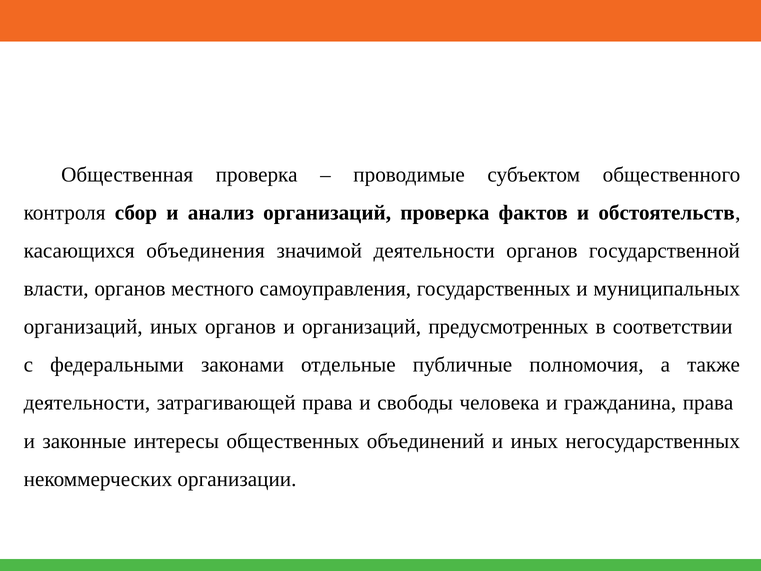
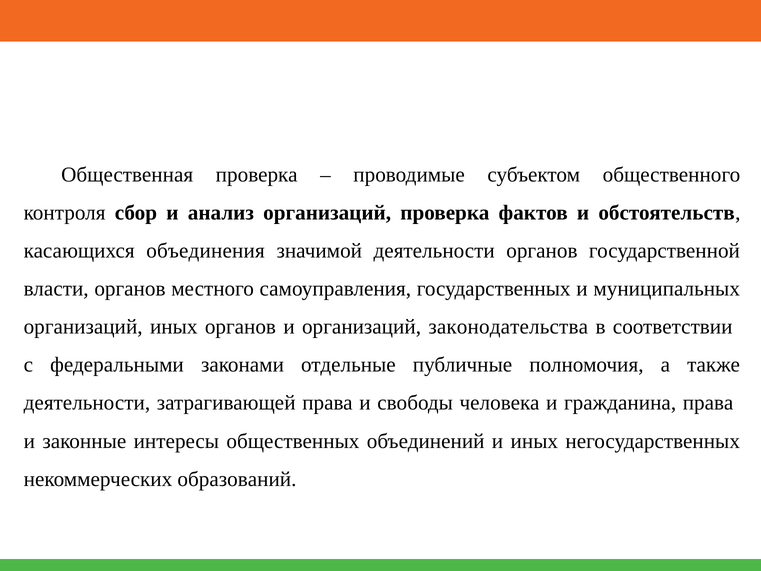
предусмотренных: предусмотренных -> законодательства
организации: организации -> образований
